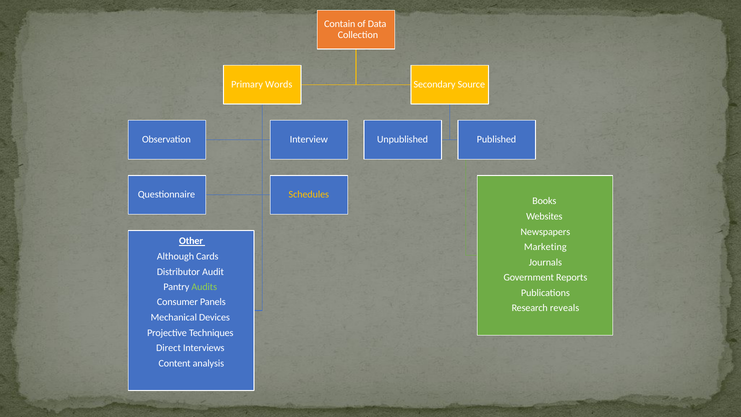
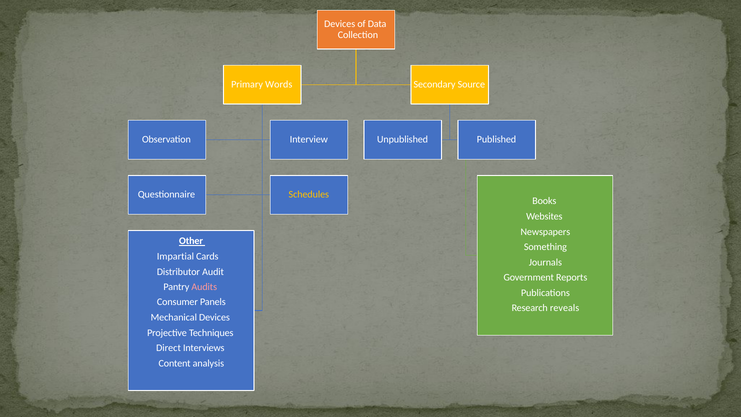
Contain at (340, 24): Contain -> Devices
Marketing: Marketing -> Something
Although: Although -> Impartial
Audits colour: light green -> pink
